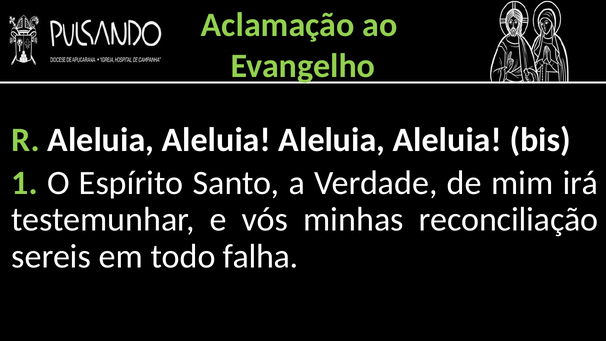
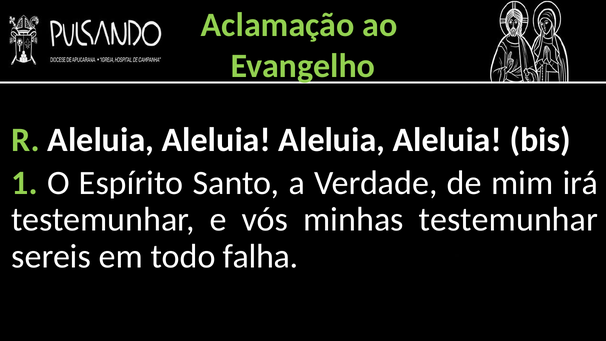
minhas reconciliação: reconciliação -> testemunhar
